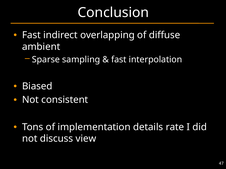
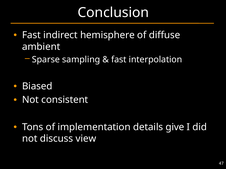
overlapping: overlapping -> hemisphere
rate: rate -> give
